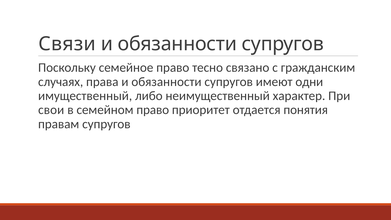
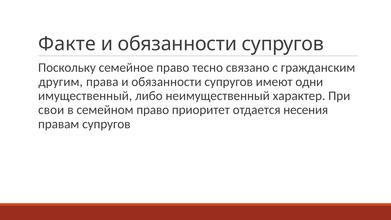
Связи: Связи -> Факте
случаях: случаях -> другим
понятия: понятия -> несения
